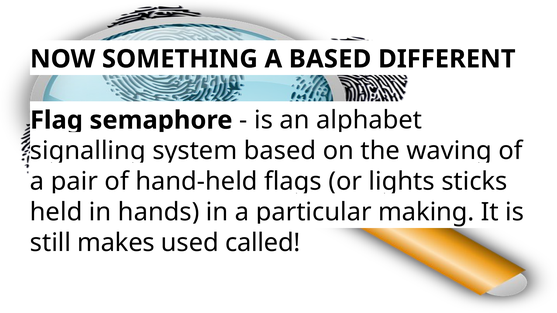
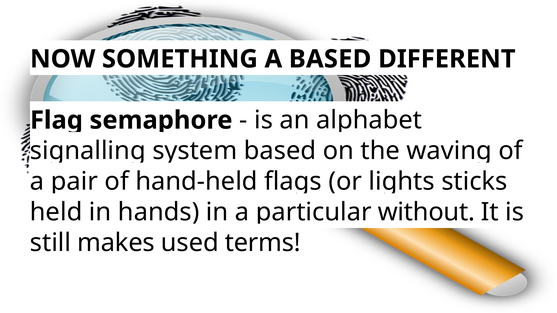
making: making -> without
called: called -> terms
